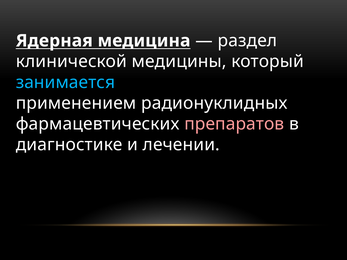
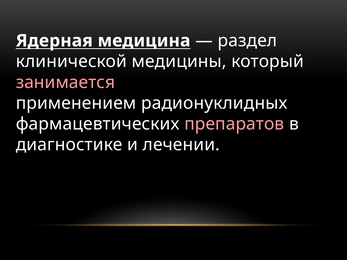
занимается colour: light blue -> pink
